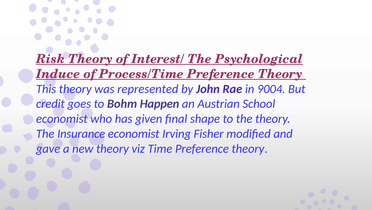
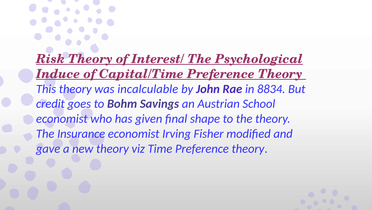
Process/Time: Process/Time -> Capital/Time
represented: represented -> incalculable
9004: 9004 -> 8834
Happen: Happen -> Savings
